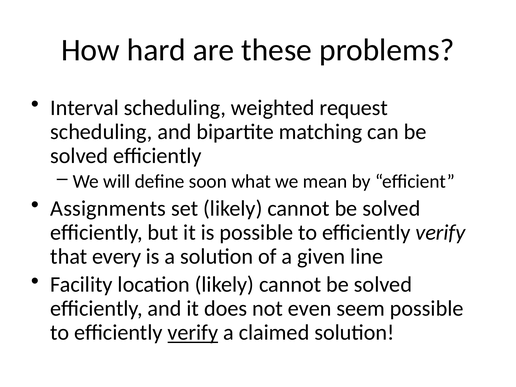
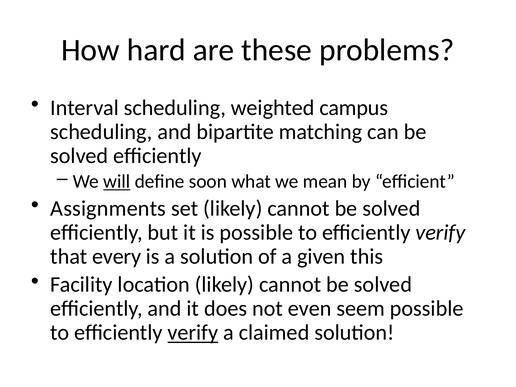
request: request -> campus
will underline: none -> present
line: line -> this
